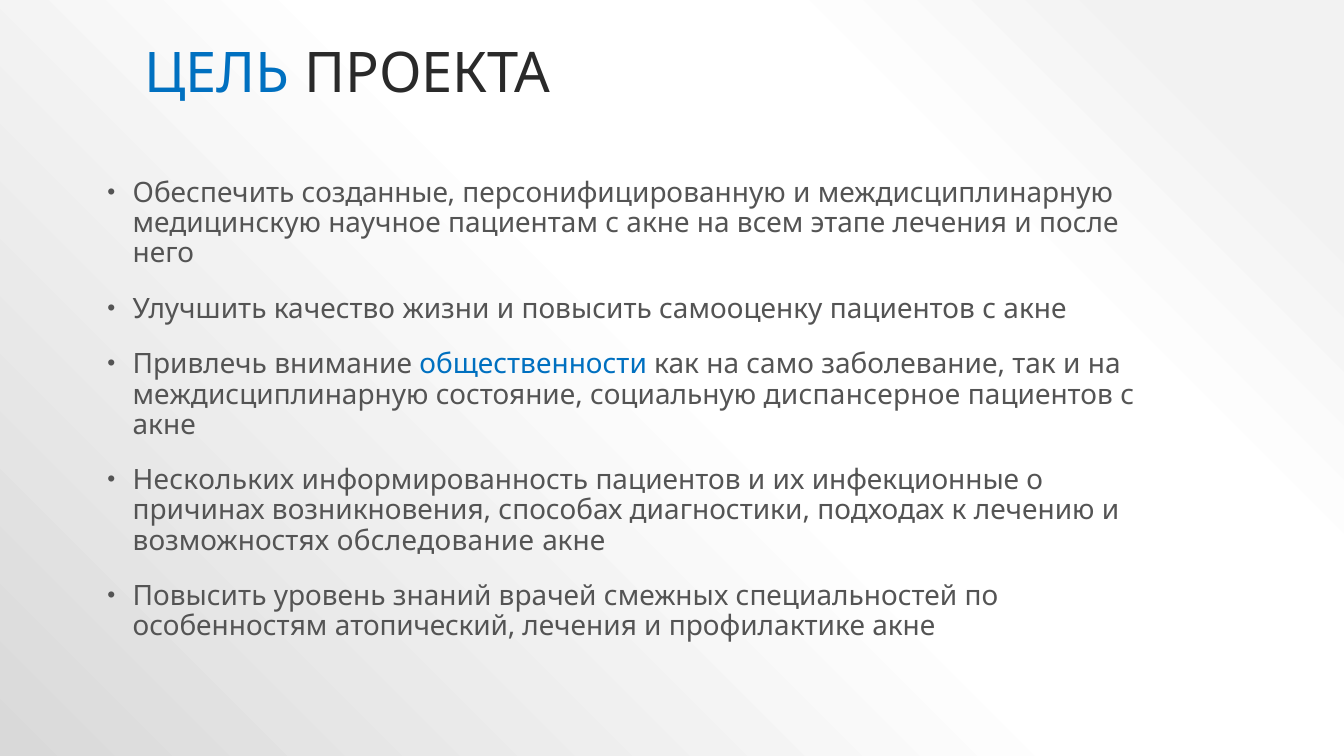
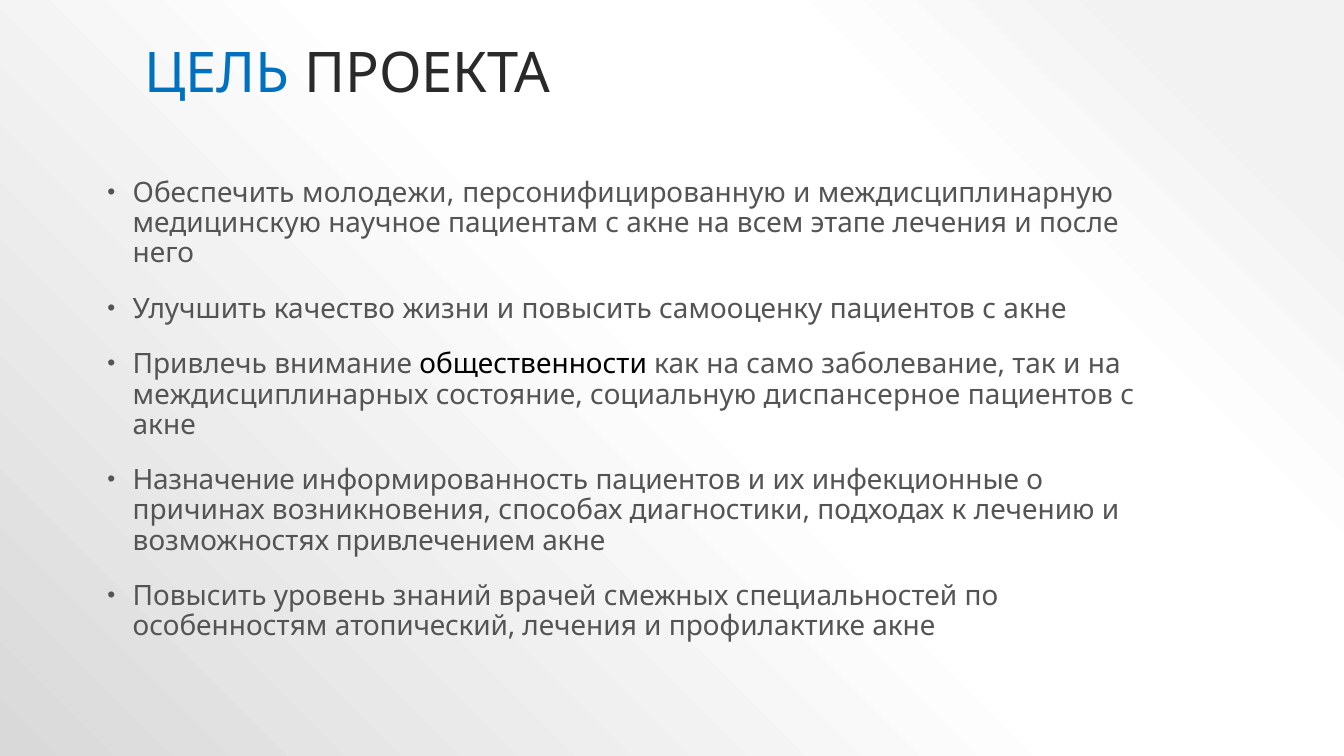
созданные: созданные -> молодежи
общественности colour: blue -> black
междисциплинарную at (281, 395): междисциплинарную -> междисциплинарных
Нескольких: Нескольких -> Назначение
обследование: обследование -> привлечением
